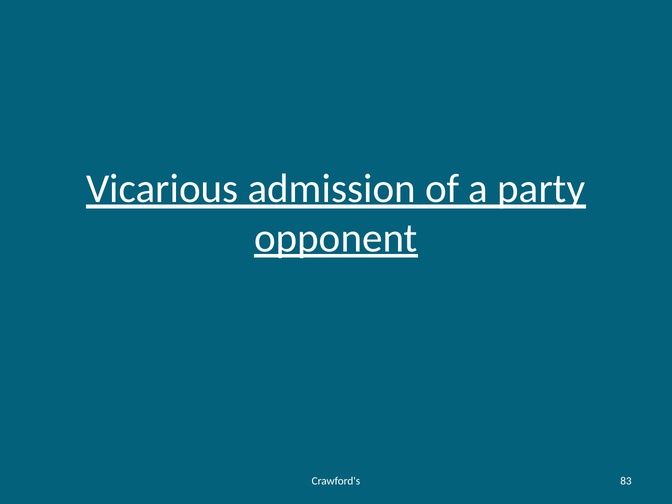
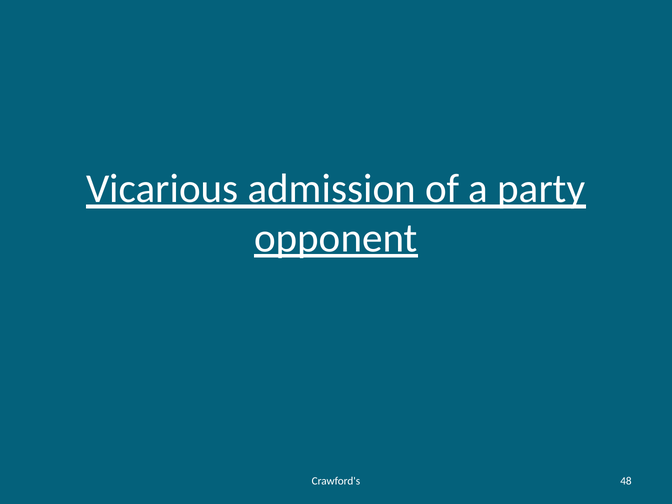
83: 83 -> 48
